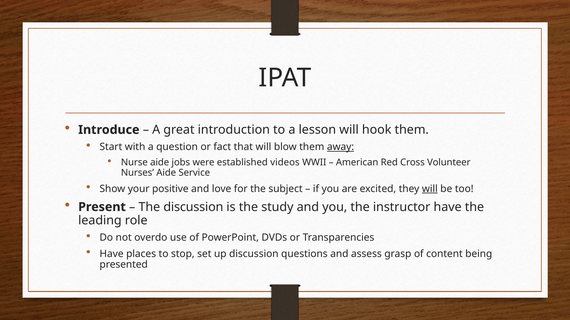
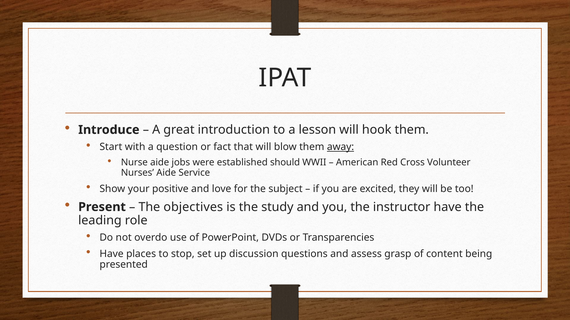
videos: videos -> should
will at (430, 189) underline: present -> none
The discussion: discussion -> objectives
